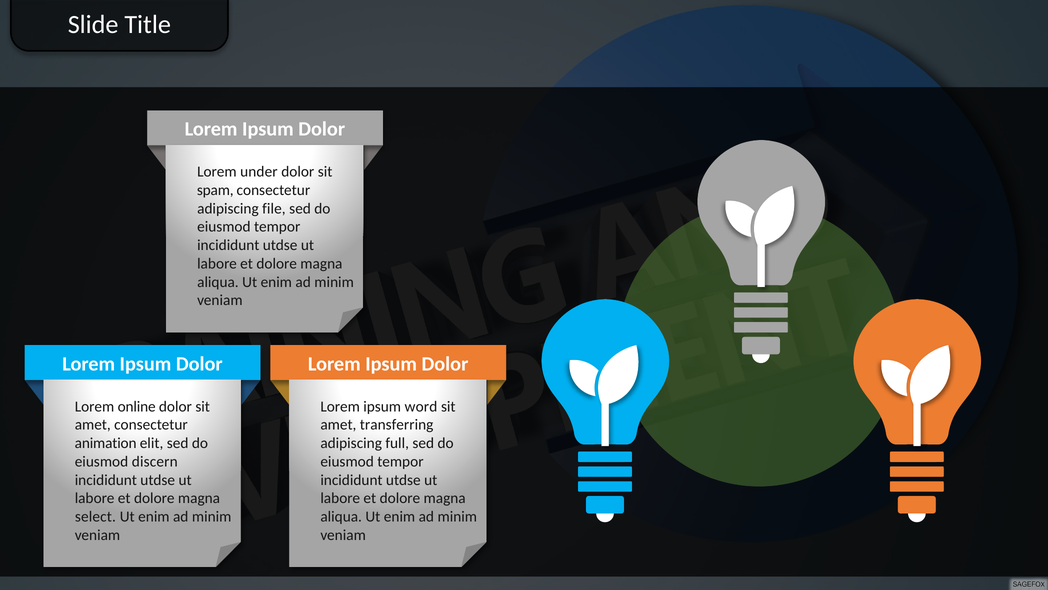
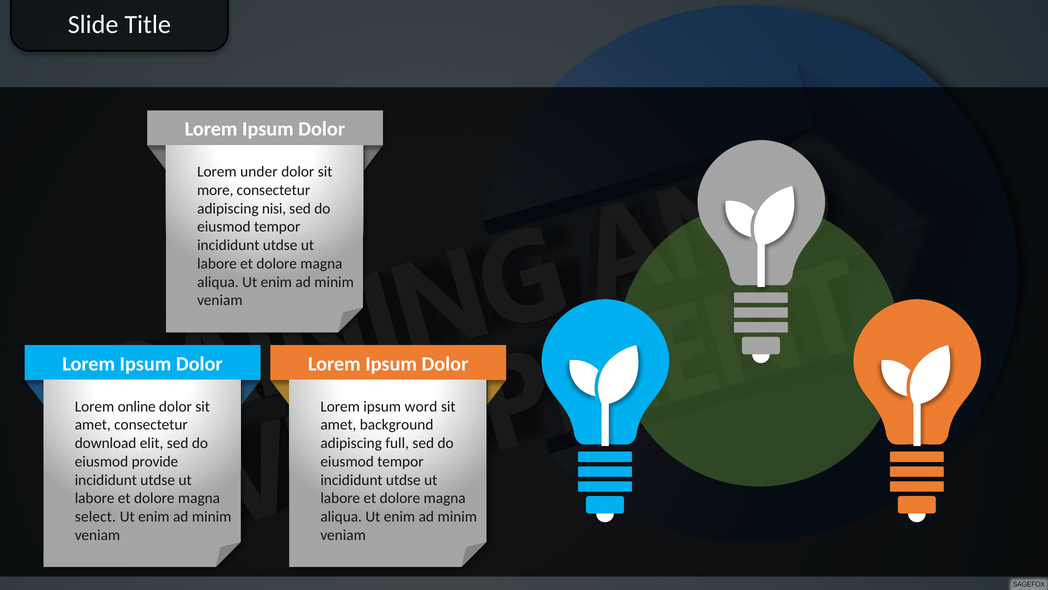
spam: spam -> more
file: file -> nisi
transferring: transferring -> background
animation: animation -> download
discern: discern -> provide
